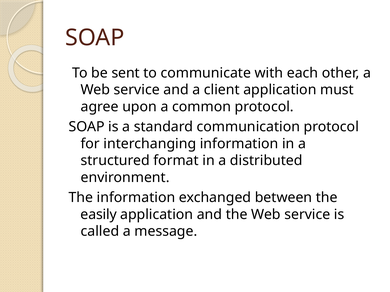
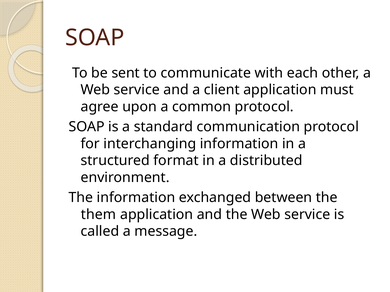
easily: easily -> them
